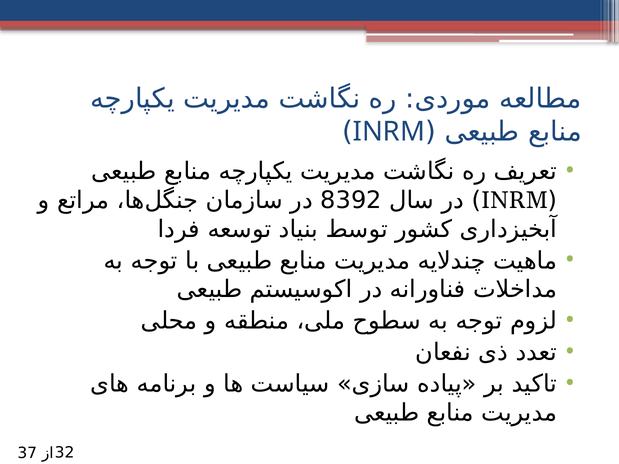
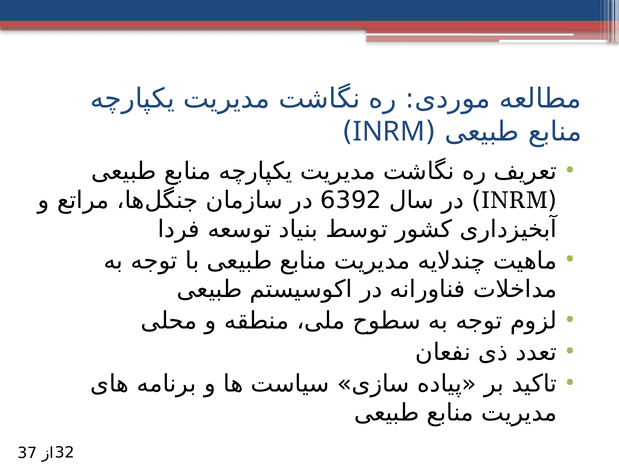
8392: 8392 -> 6392
